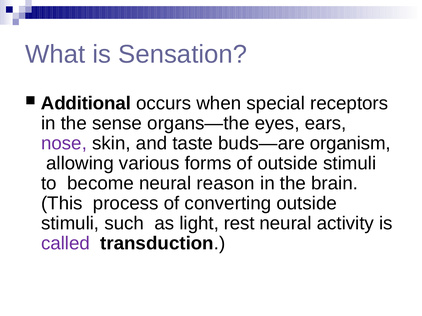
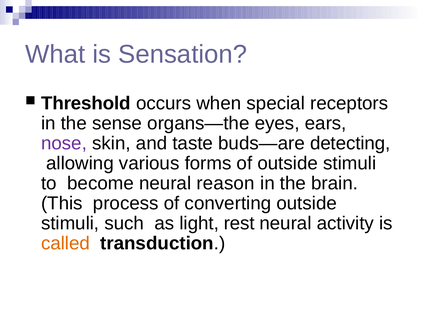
Additional: Additional -> Threshold
organism: organism -> detecting
called colour: purple -> orange
